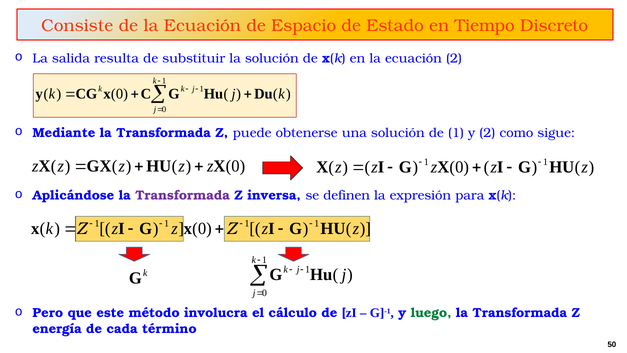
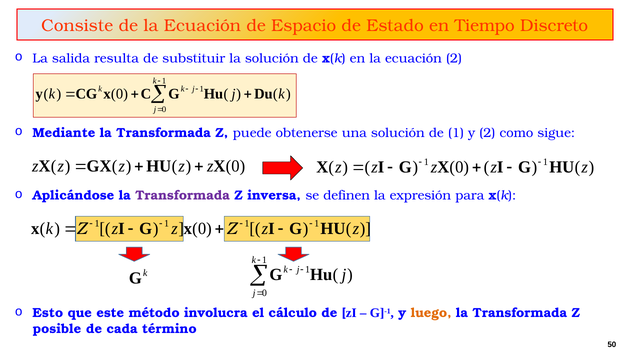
Pero: Pero -> Esto
luego colour: green -> orange
energía: energía -> posible
